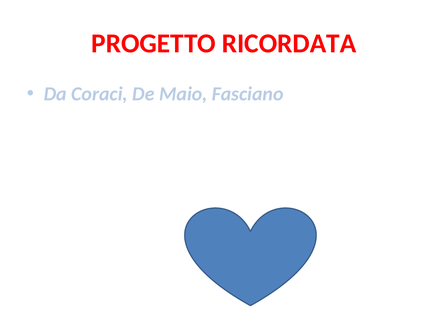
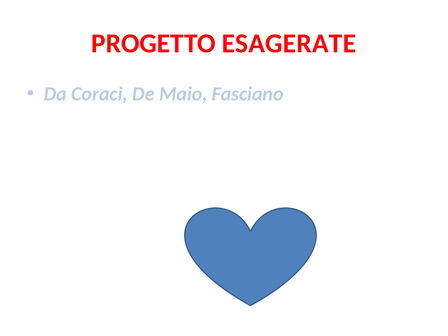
RICORDATA: RICORDATA -> ESAGERATE
